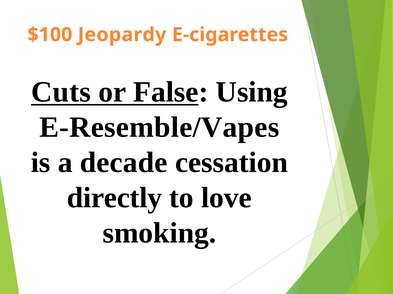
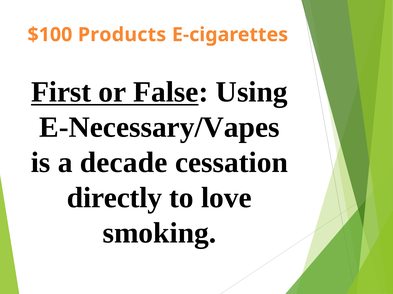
Jeopardy: Jeopardy -> Products
Cuts: Cuts -> First
E-Resemble/Vapes: E-Resemble/Vapes -> E-Necessary/Vapes
